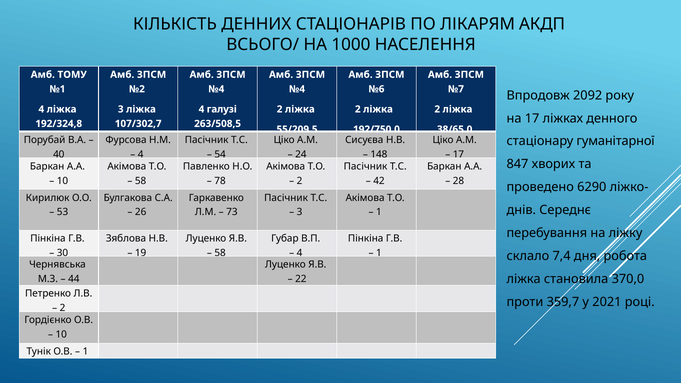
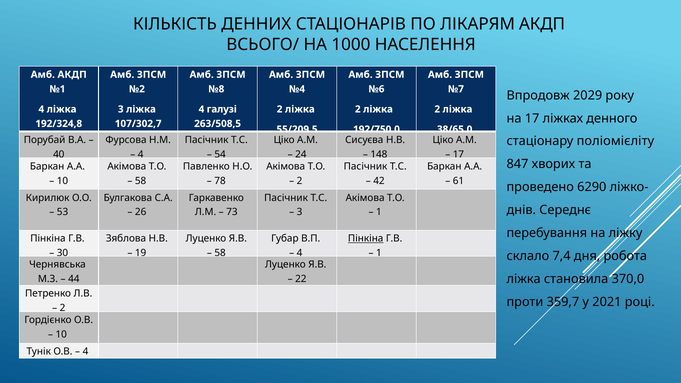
Амб ТОМУ: ТОМУ -> АКДП
№4 at (216, 89): №4 -> №8
2092: 2092 -> 2029
гуманітарної: гуманітарної -> поліомієліту
28: 28 -> 61
Пінкіна at (366, 238) underline: none -> present
1 at (85, 351): 1 -> 4
